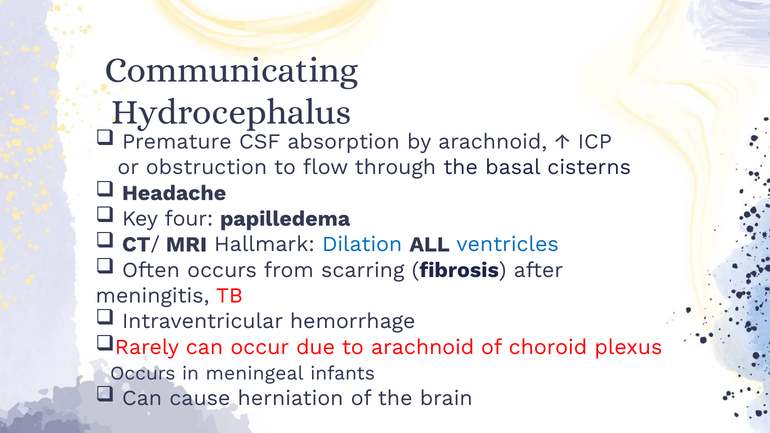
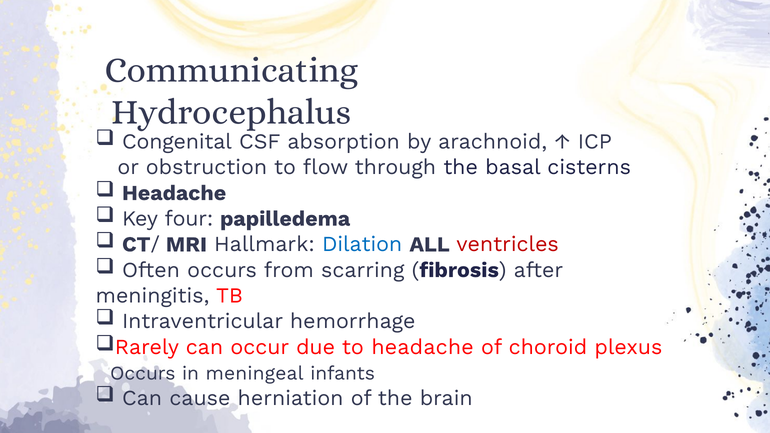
Premature: Premature -> Congenital
ventricles colour: blue -> red
to arachnoid: arachnoid -> headache
